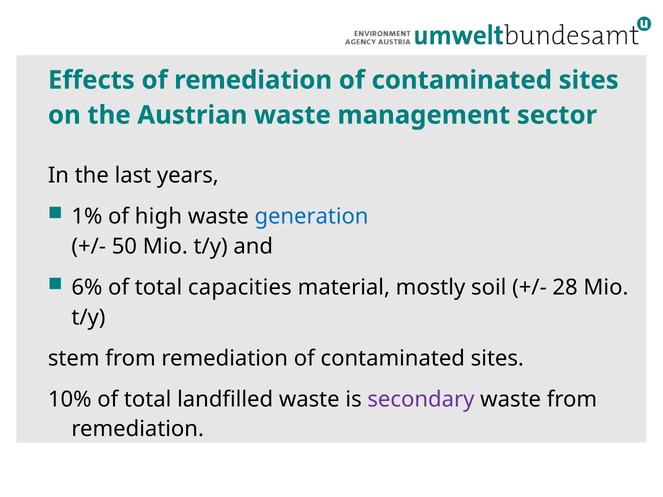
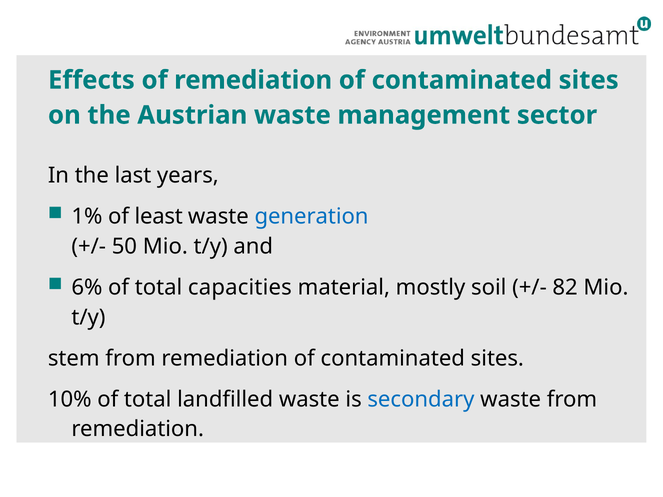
high: high -> least
28: 28 -> 82
secondary colour: purple -> blue
